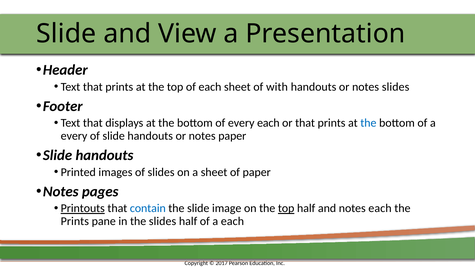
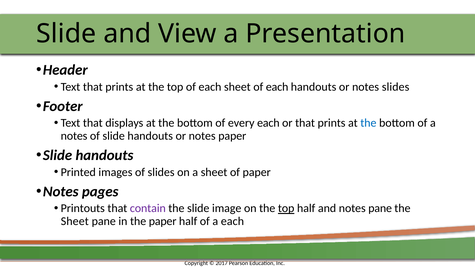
sheet of with: with -> each
every at (74, 136): every -> notes
Printouts underline: present -> none
contain colour: blue -> purple
notes each: each -> pane
Prints at (75, 221): Prints -> Sheet
the slides: slides -> paper
